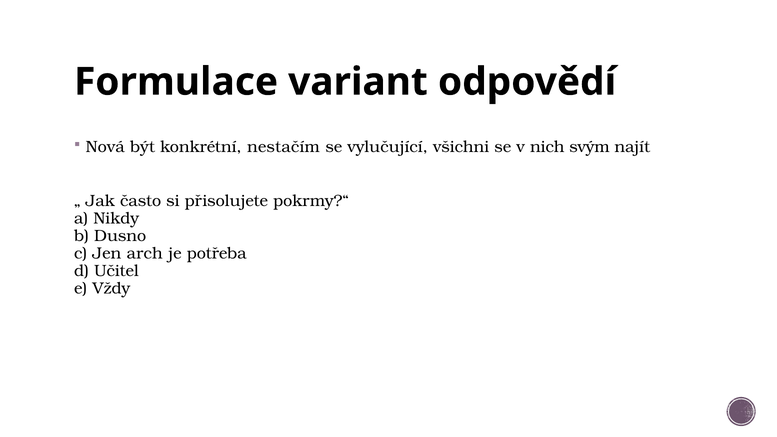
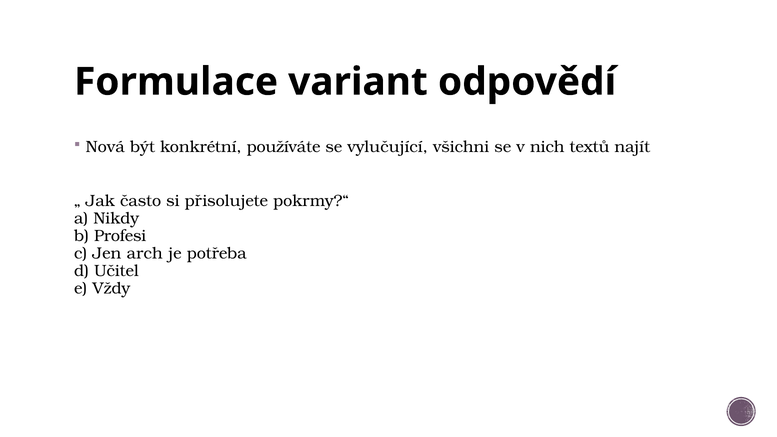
nestačím: nestačím -> používáte
svým: svým -> textů
Dusno: Dusno -> Profesi
